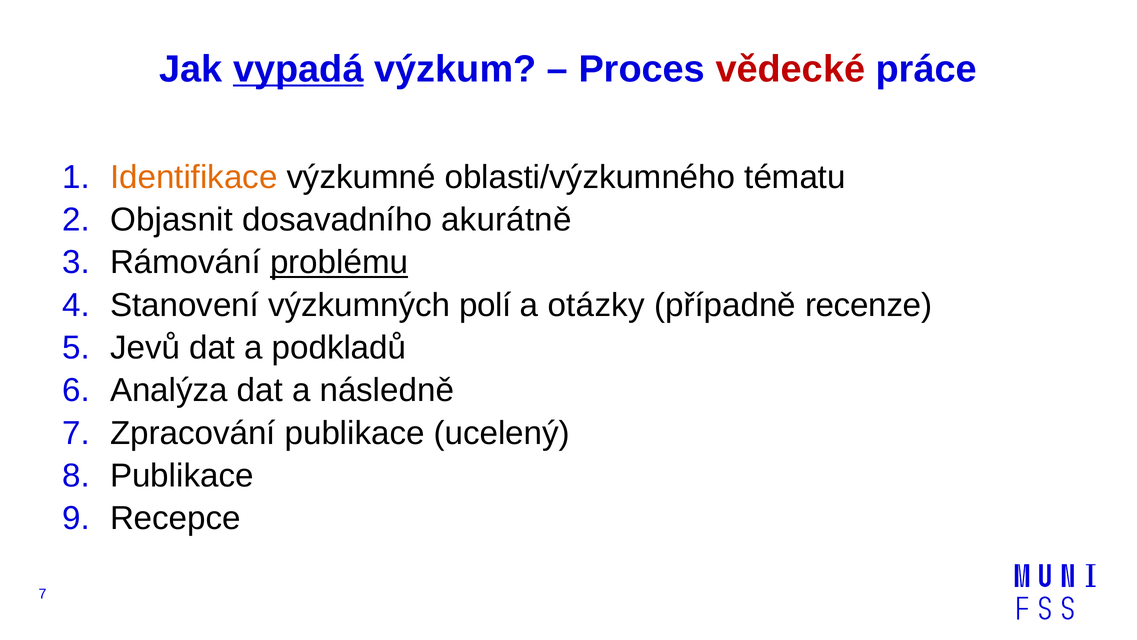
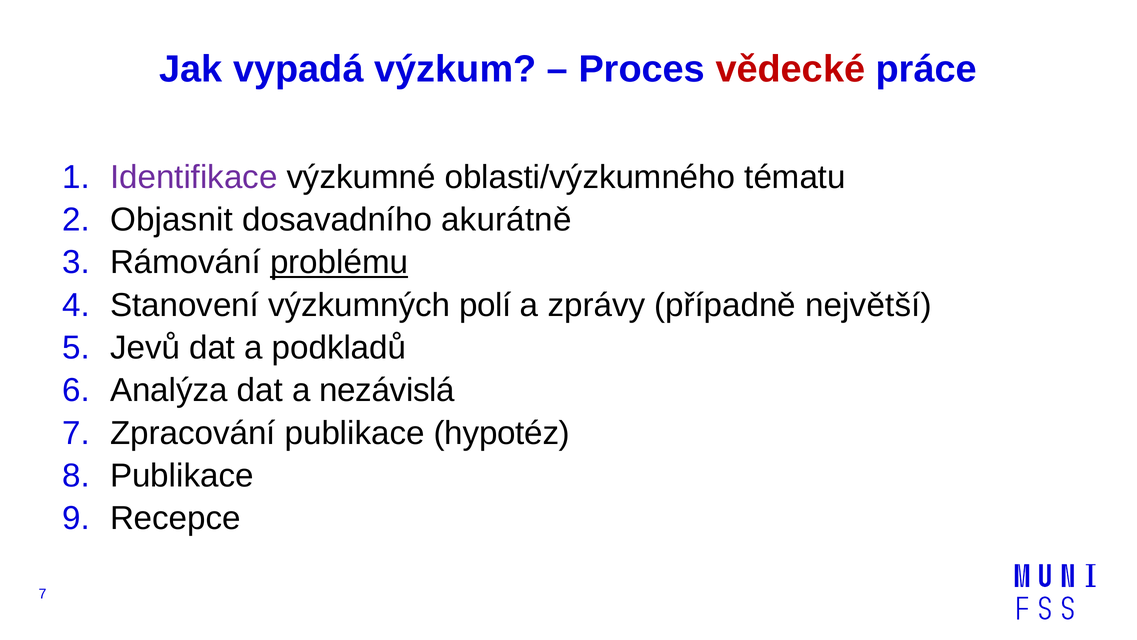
vypadá underline: present -> none
Identifikace colour: orange -> purple
otázky: otázky -> zprávy
recenze: recenze -> největší
následně: následně -> nezávislá
ucelený: ucelený -> hypotéz
